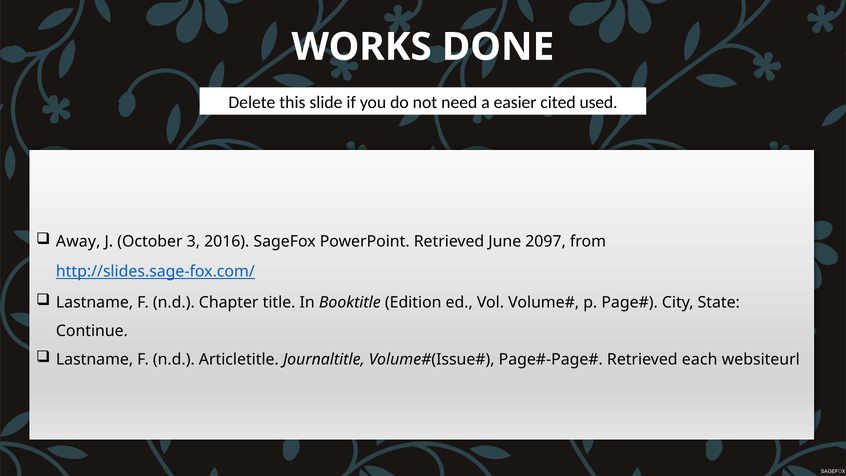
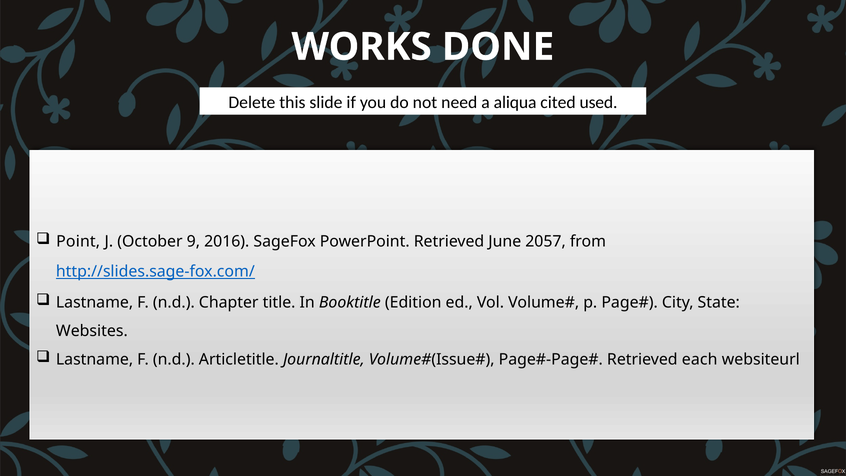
easier: easier -> aliqua
Away: Away -> Point
3: 3 -> 9
2097: 2097 -> 2057
Continue: Continue -> Websites
